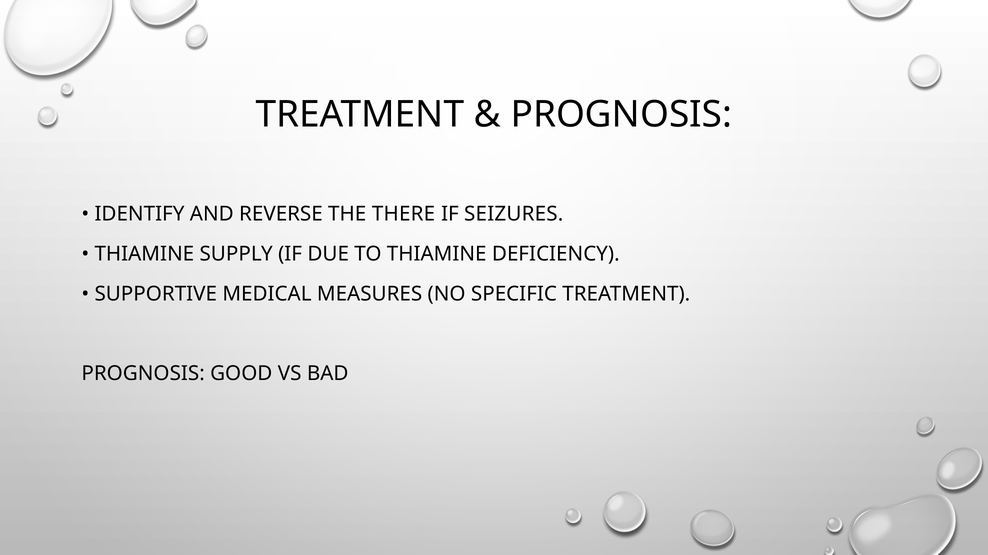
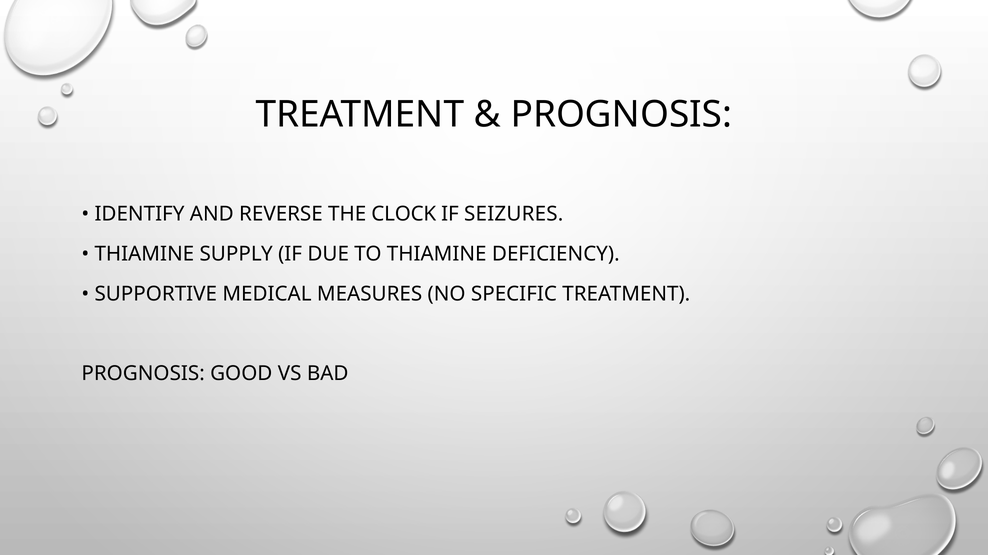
THERE: THERE -> CLOCK
